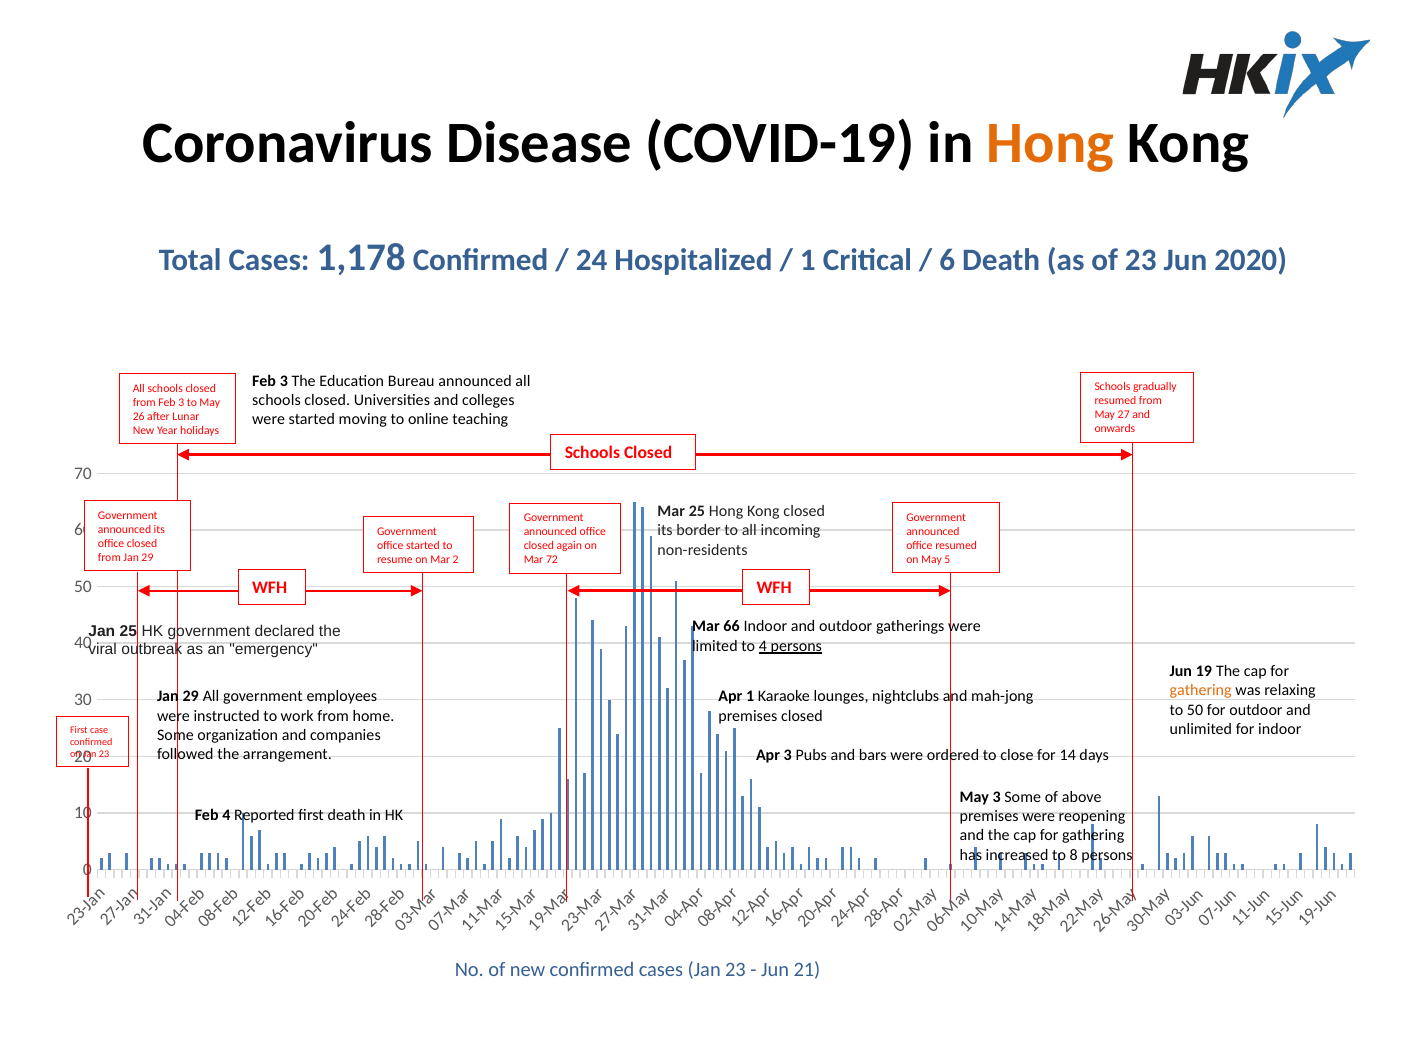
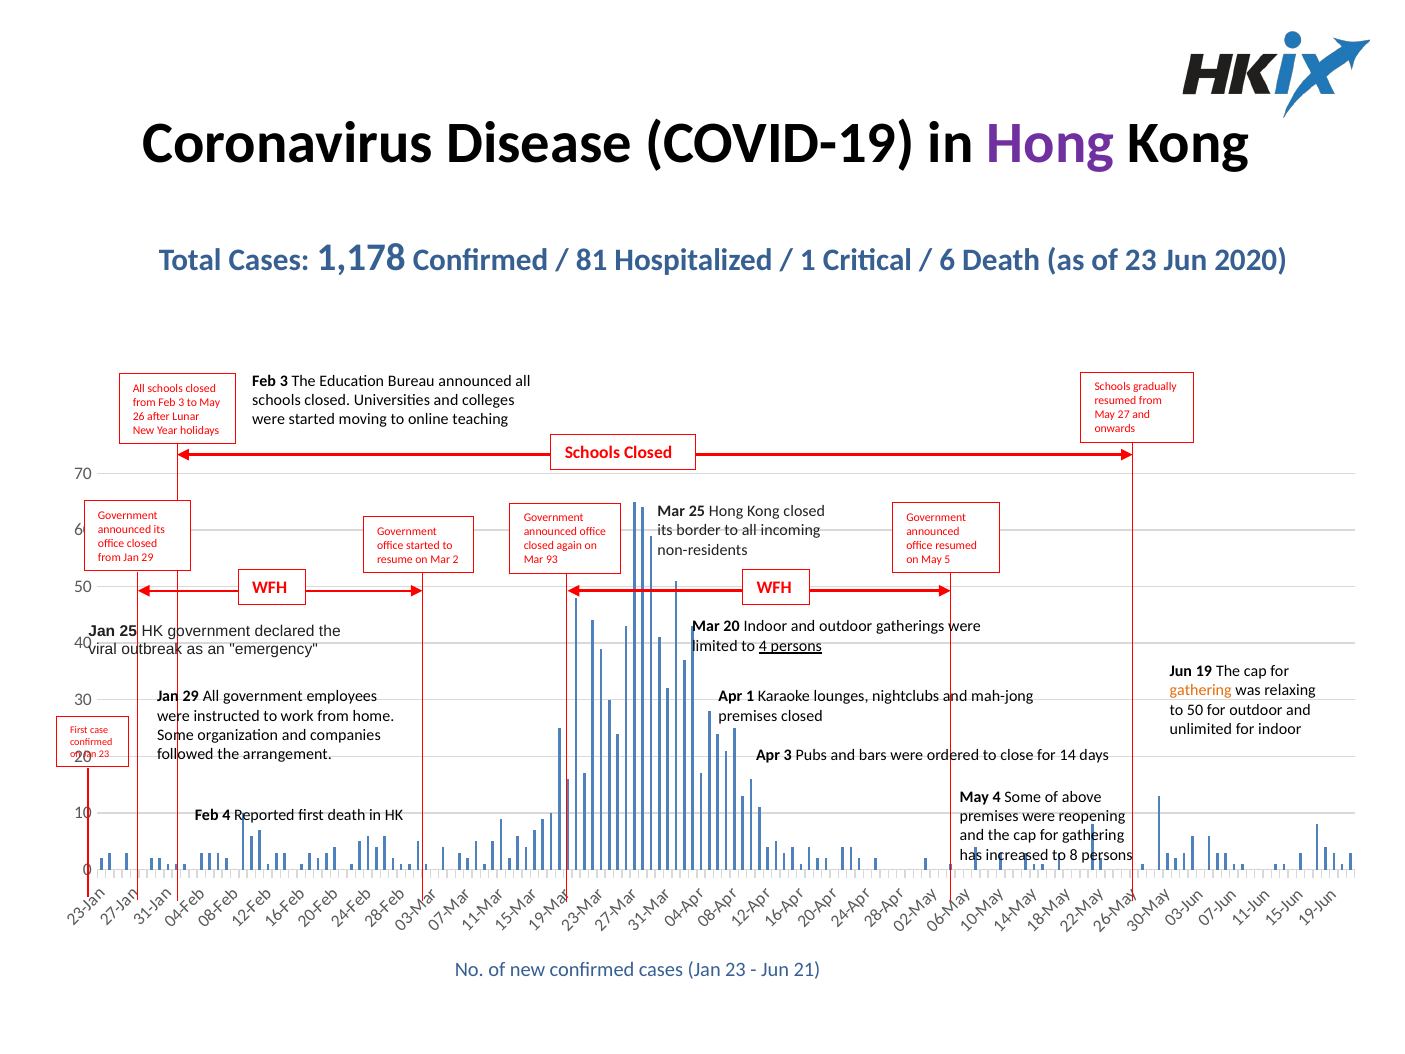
Hong at (1051, 143) colour: orange -> purple
24: 24 -> 81
72: 72 -> 93
Mar 66: 66 -> 20
May 3: 3 -> 4
